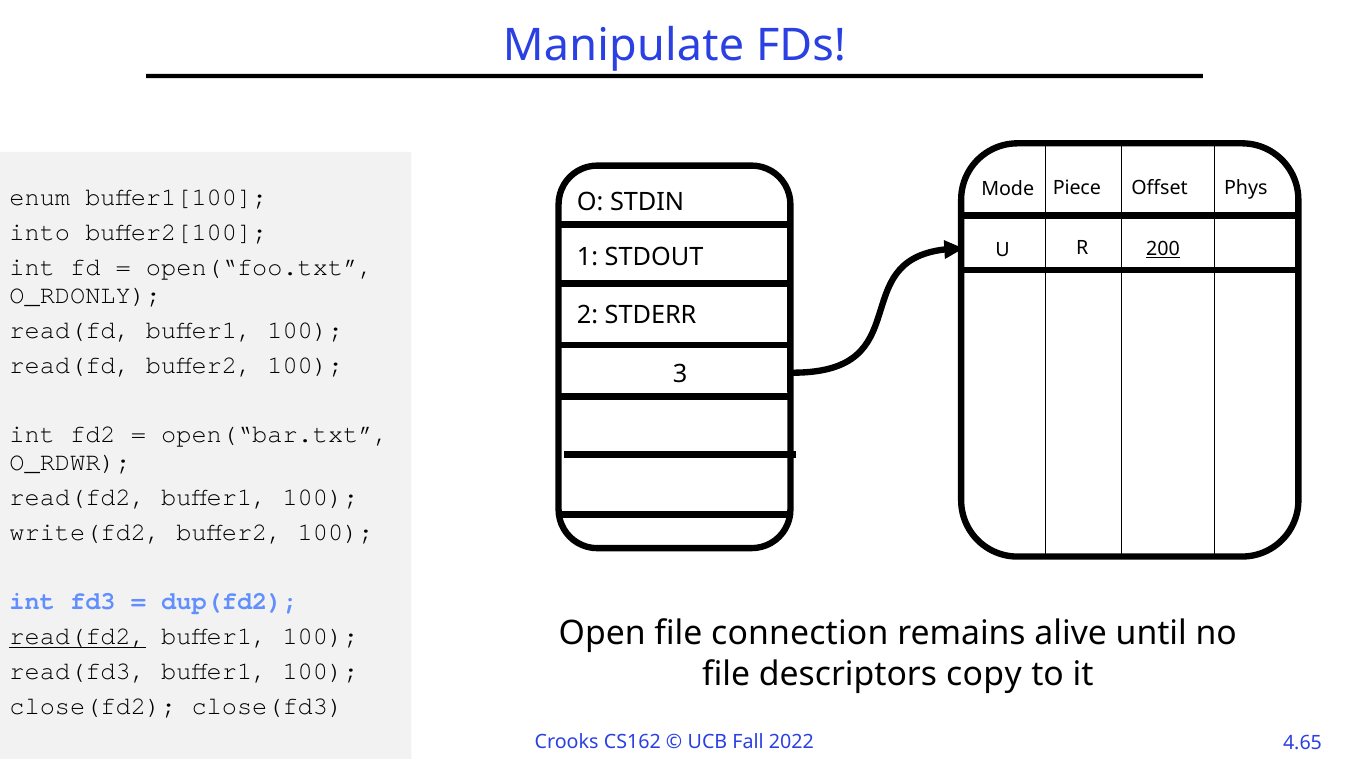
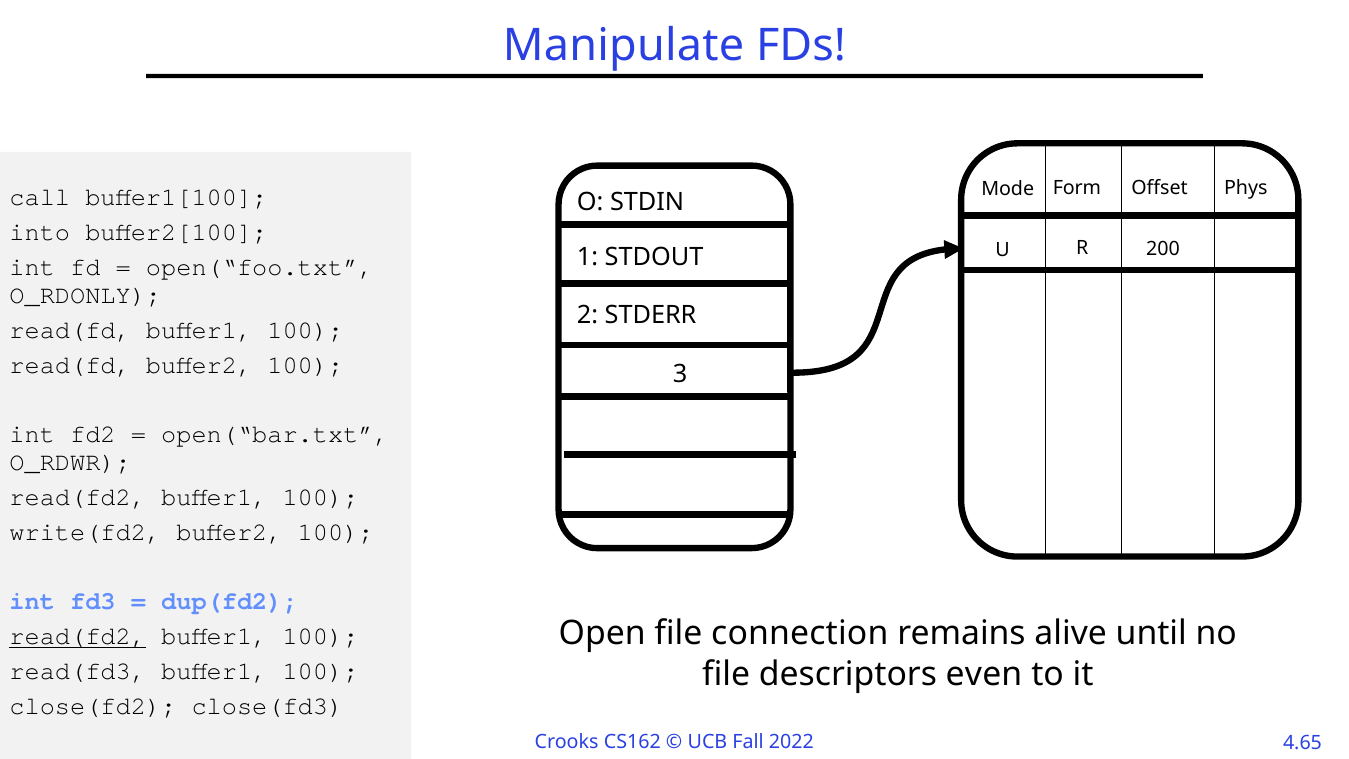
Piece: Piece -> Form
enum: enum -> call
200 underline: present -> none
copy: copy -> even
